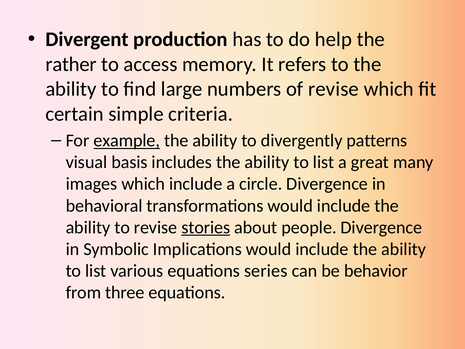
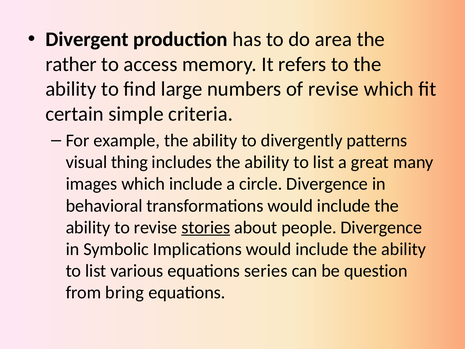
help: help -> area
example underline: present -> none
basis: basis -> thing
behavior: behavior -> question
three: three -> bring
